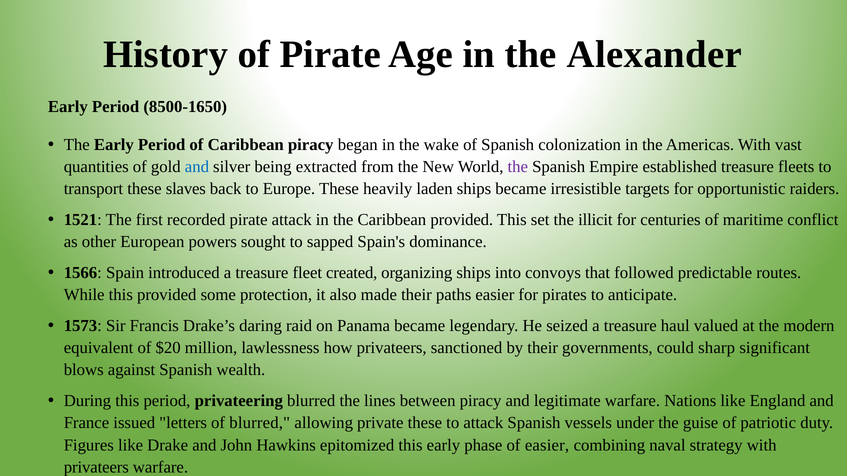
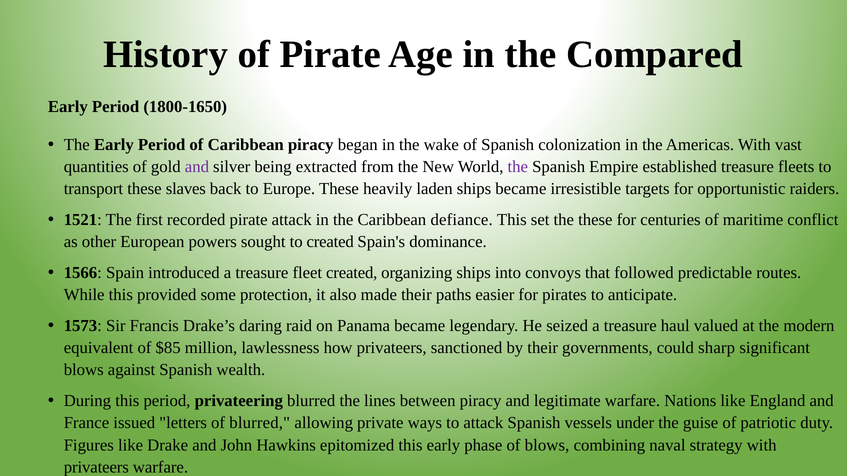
Alexander: Alexander -> Compared
8500-1650: 8500-1650 -> 1800-1650
and at (197, 167) colour: blue -> purple
Caribbean provided: provided -> defiance
the illicit: illicit -> these
to sapped: sapped -> created
$20: $20 -> $85
private these: these -> ways
of easier: easier -> blows
